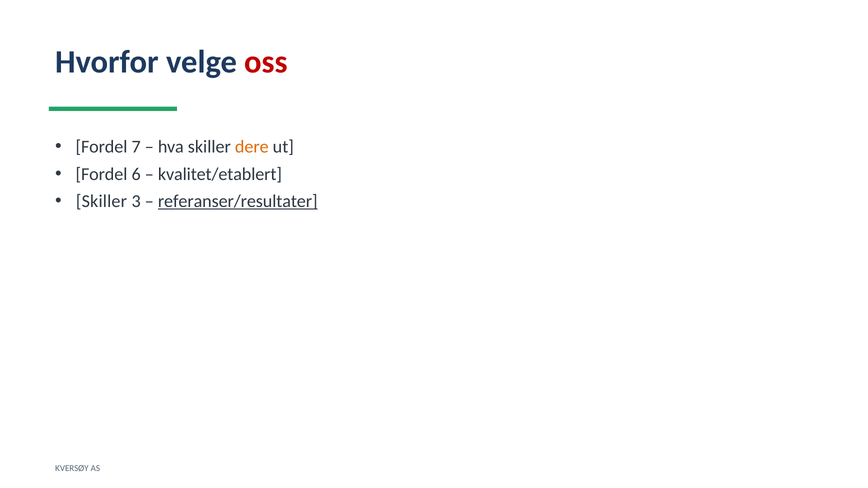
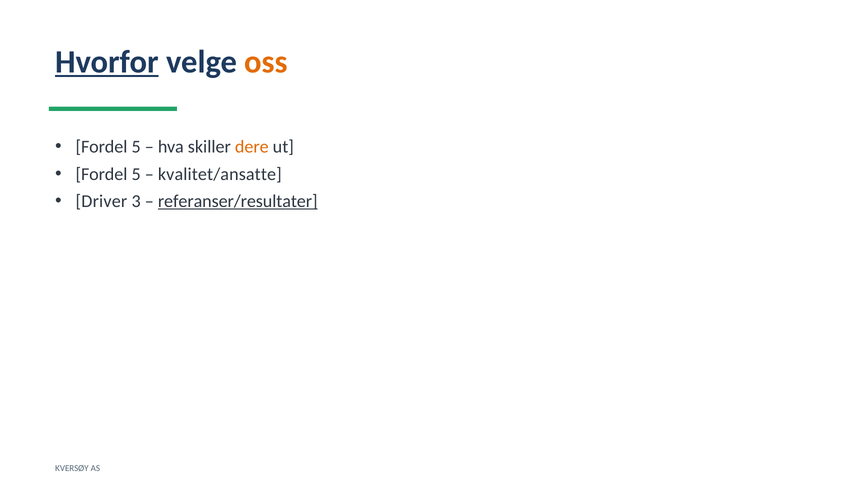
Hvorfor underline: none -> present
oss colour: red -> orange
7 at (136, 147): 7 -> 5
6 at (136, 174): 6 -> 5
kvalitet/etablert: kvalitet/etablert -> kvalitet/ansatte
Skiller at (101, 201): Skiller -> Driver
